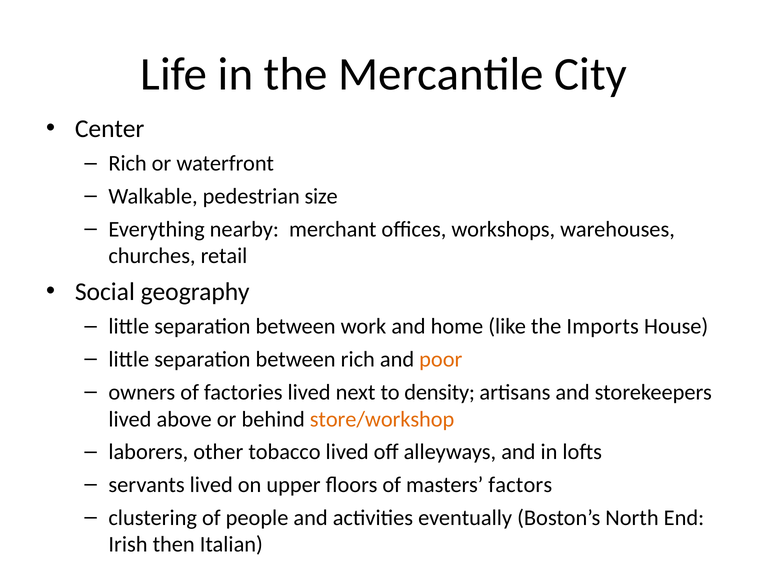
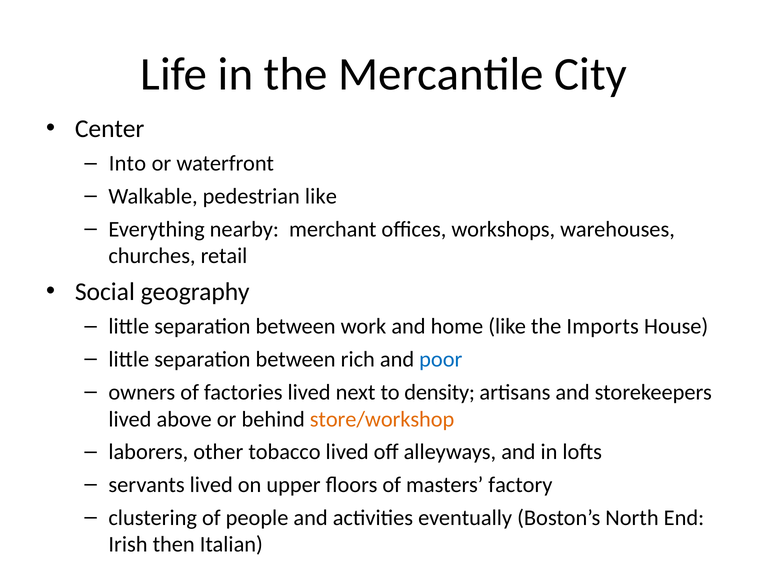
Rich at (128, 163): Rich -> Into
pedestrian size: size -> like
poor colour: orange -> blue
factors: factors -> factory
